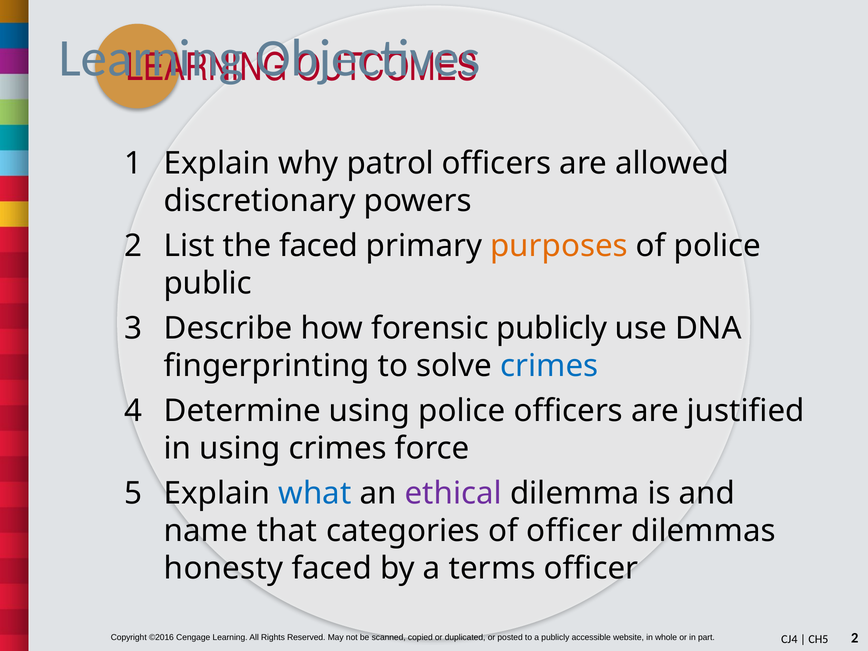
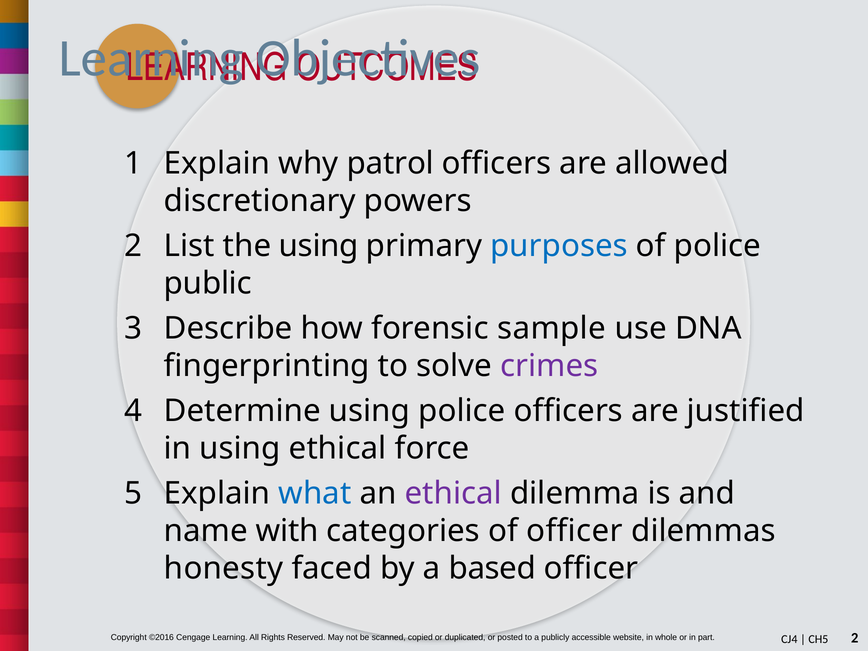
the faced: faced -> using
purposes colour: orange -> blue
forensic publicly: publicly -> sample
crimes at (549, 366) colour: blue -> purple
using crimes: crimes -> ethical
that: that -> with
terms: terms -> based
